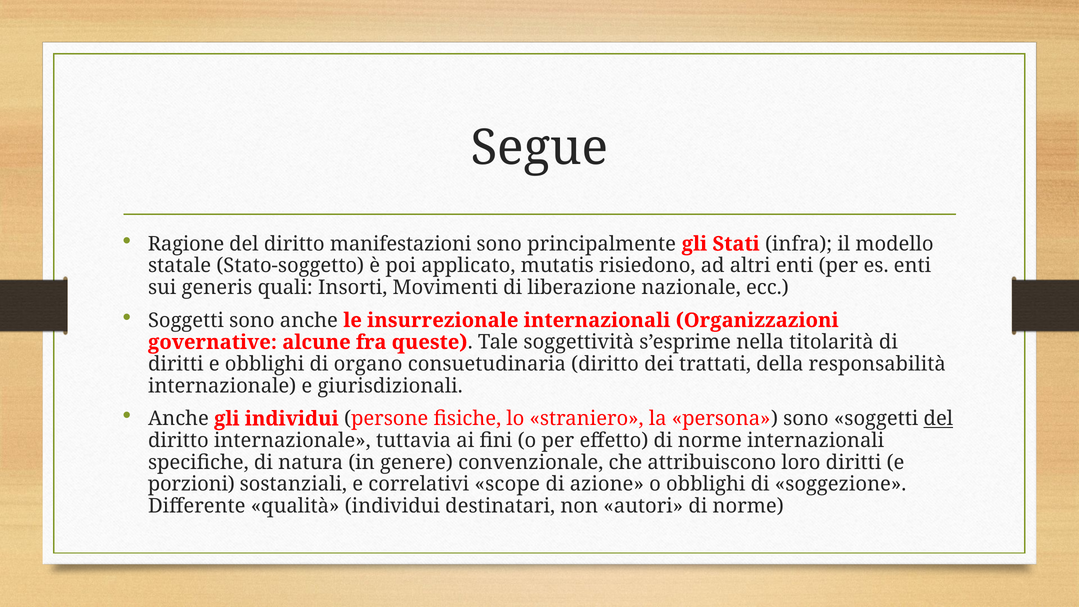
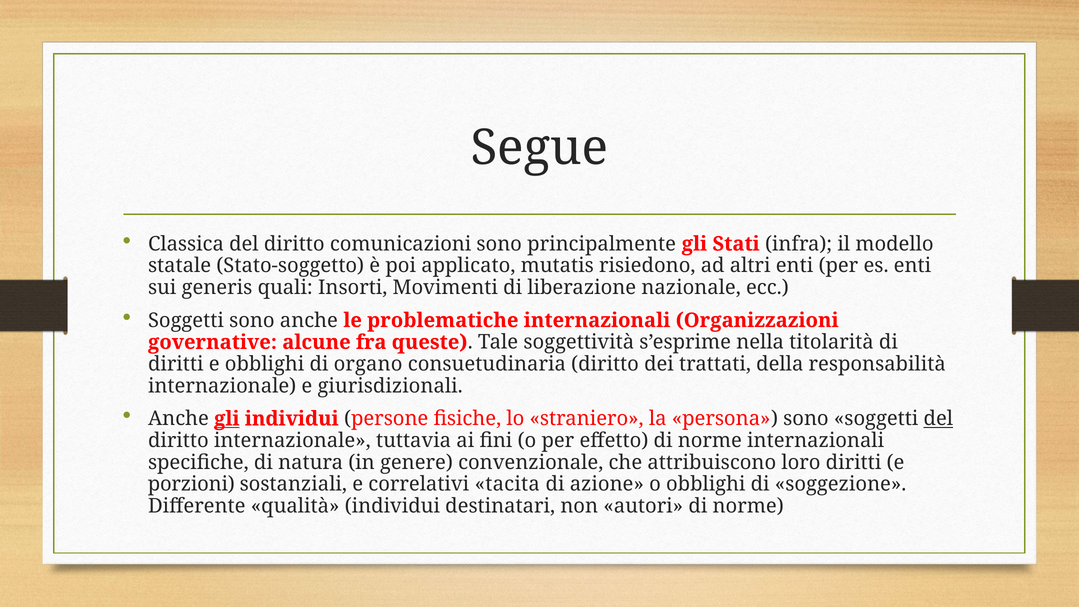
Ragione: Ragione -> Classica
manifestazioni: manifestazioni -> comunicazioni
insurrezionale: insurrezionale -> problematiche
gli at (227, 419) underline: none -> present
scope: scope -> tacita
